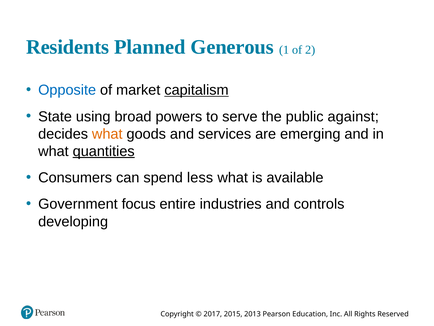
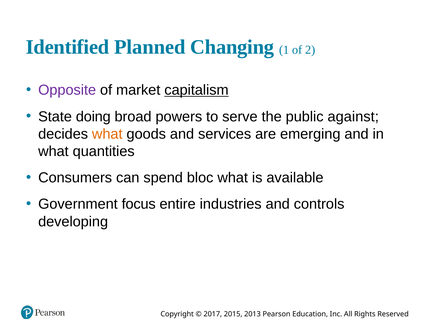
Residents: Residents -> Identified
Generous: Generous -> Changing
Opposite colour: blue -> purple
using: using -> doing
quantities underline: present -> none
less: less -> bloc
